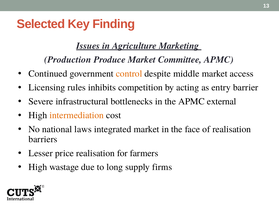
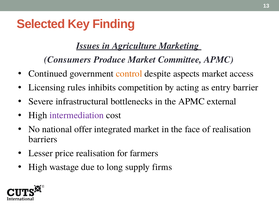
Production: Production -> Consumers
middle: middle -> aspects
intermediation colour: orange -> purple
laws: laws -> offer
